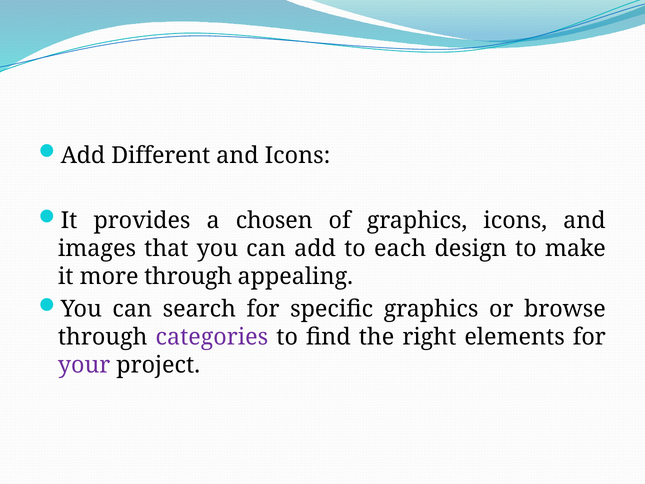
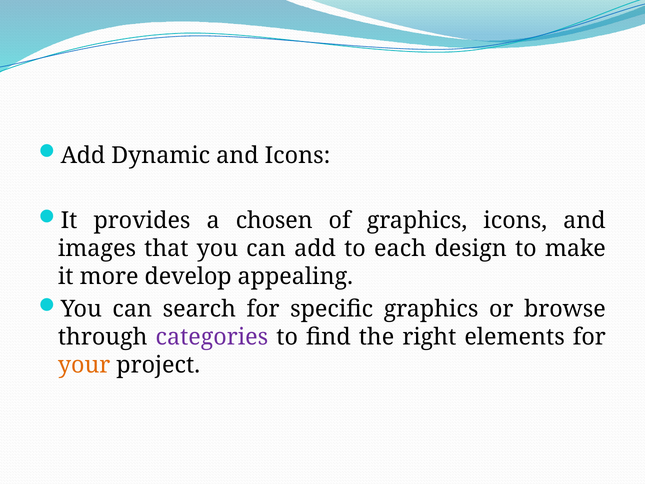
Different: Different -> Dynamic
more through: through -> develop
your colour: purple -> orange
